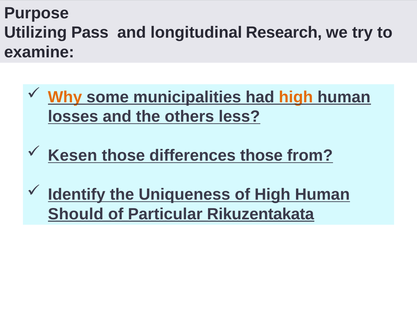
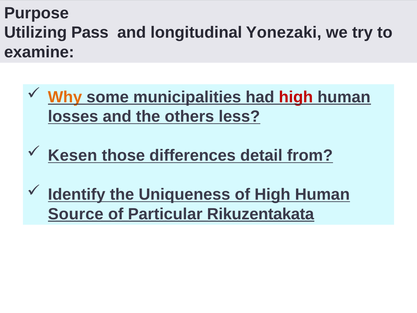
Research: Research -> Yonezaki
high at (296, 97) colour: orange -> red
differences those: those -> detail
Should: Should -> Source
